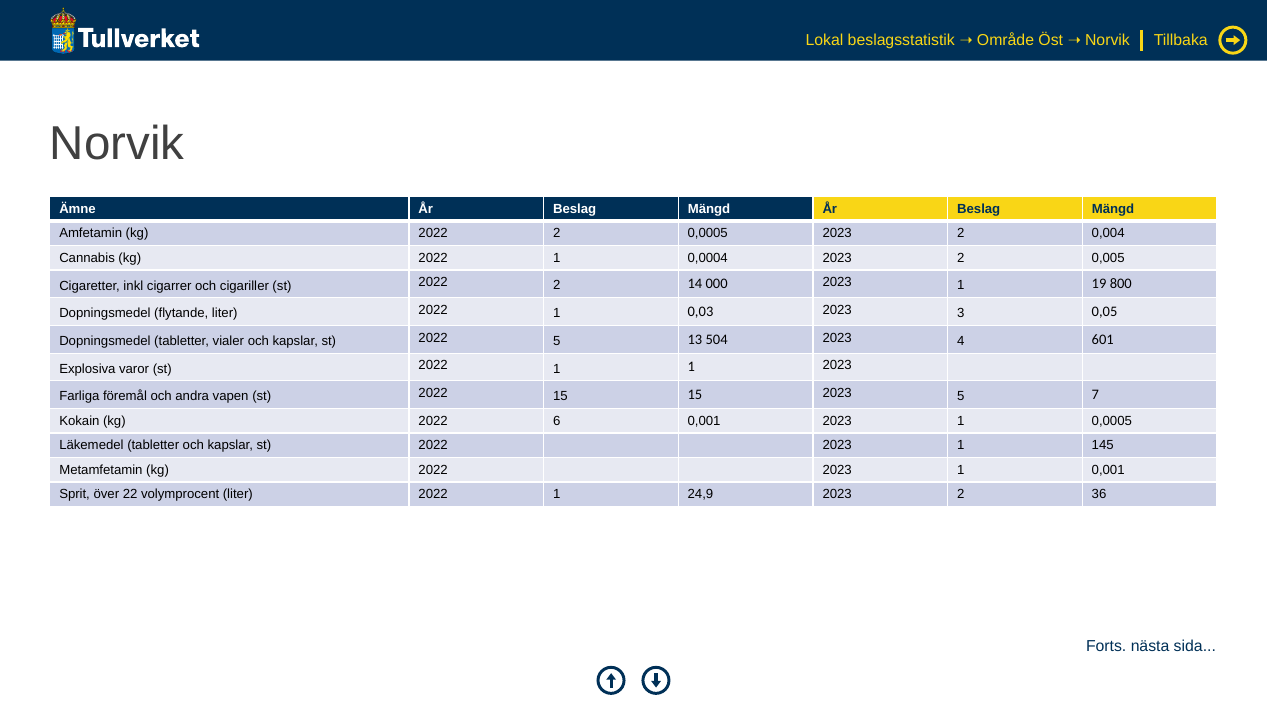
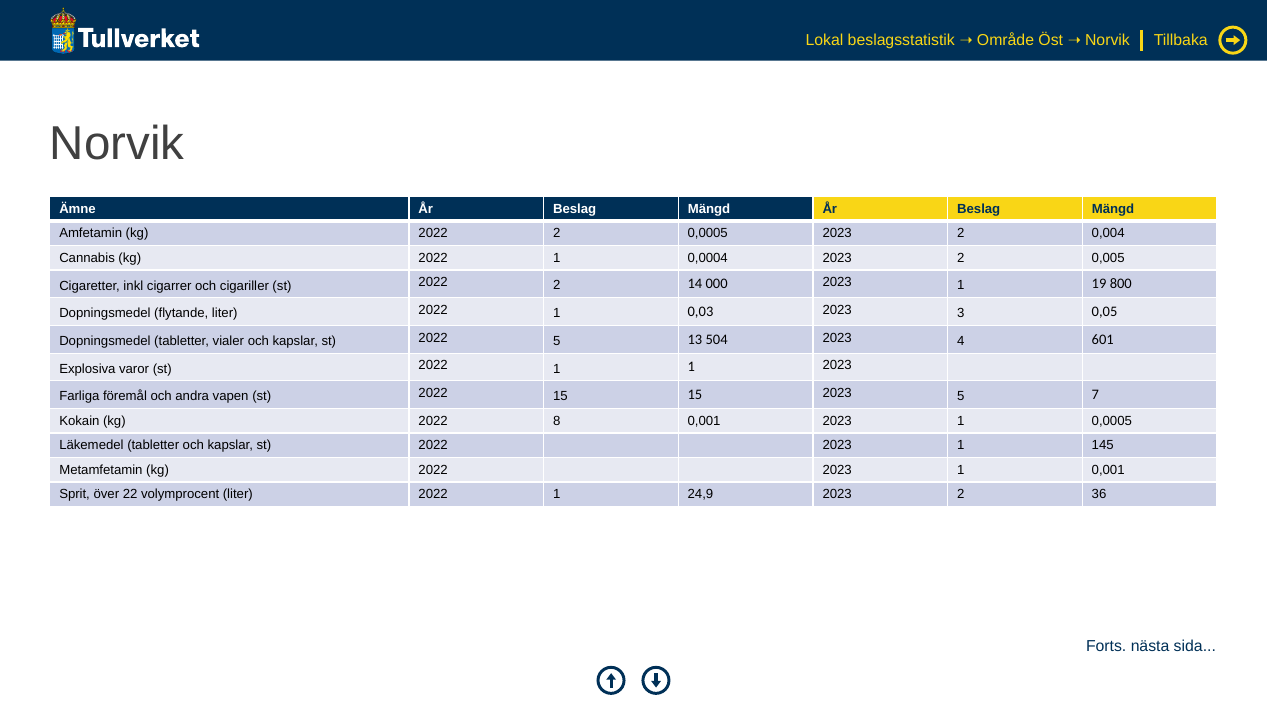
6: 6 -> 8
